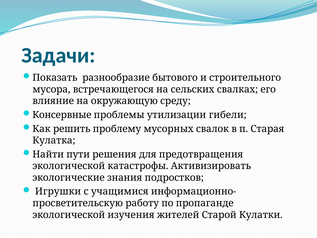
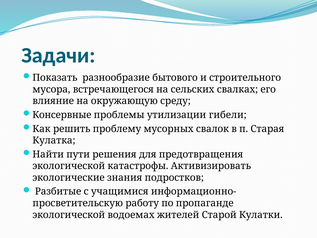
Игрушки: Игрушки -> Разбитые
изучения: изучения -> водоемах
